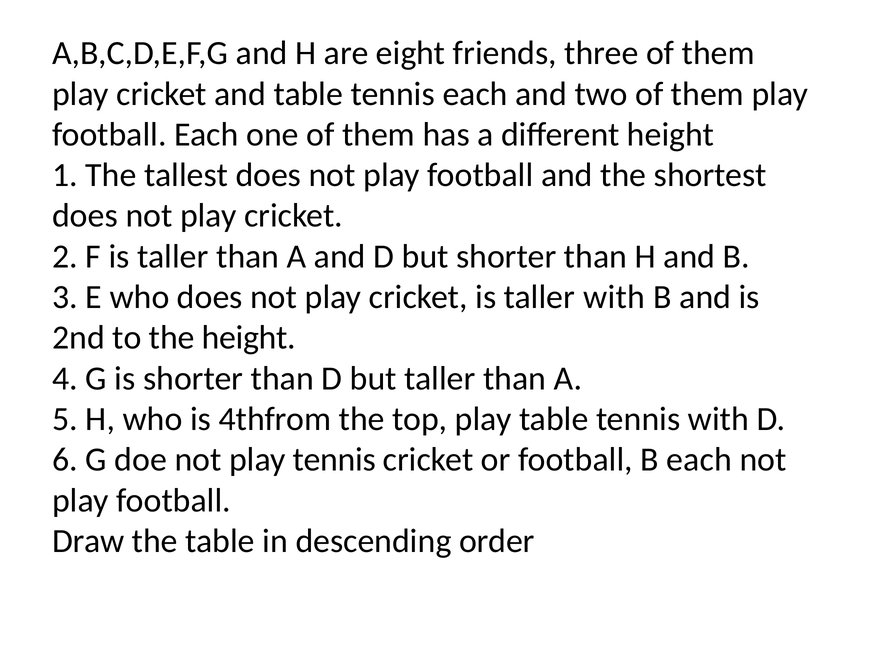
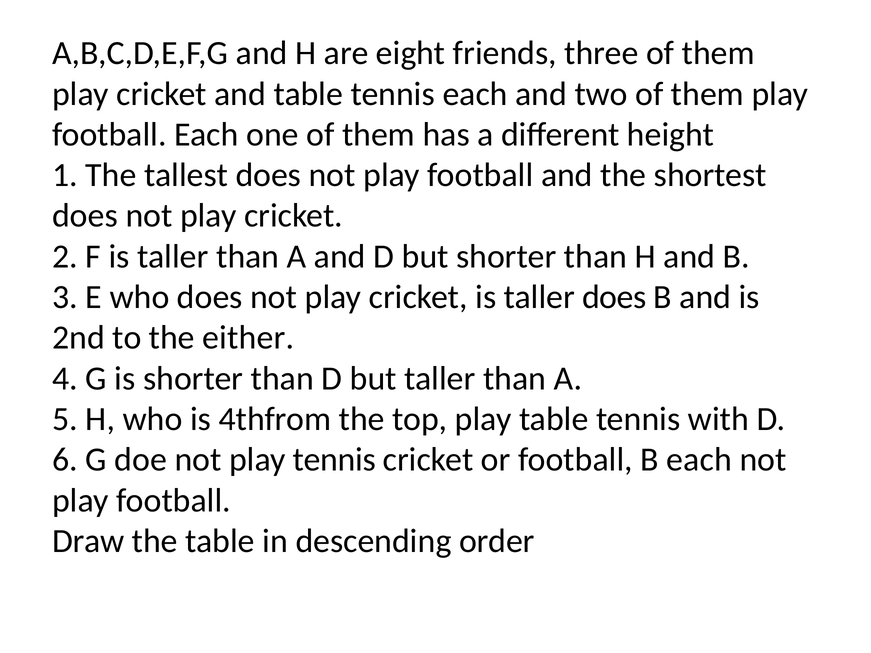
taller with: with -> does
the height: height -> either
